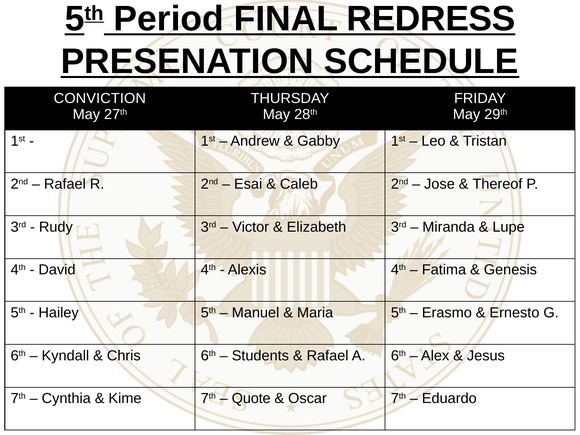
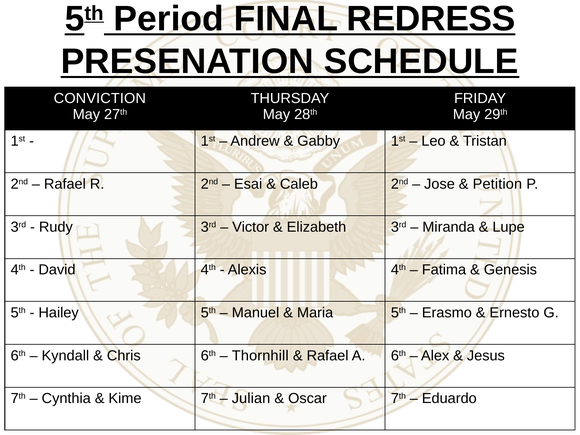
Thereof: Thereof -> Petition
Students: Students -> Thornhill
Quote: Quote -> Julian
